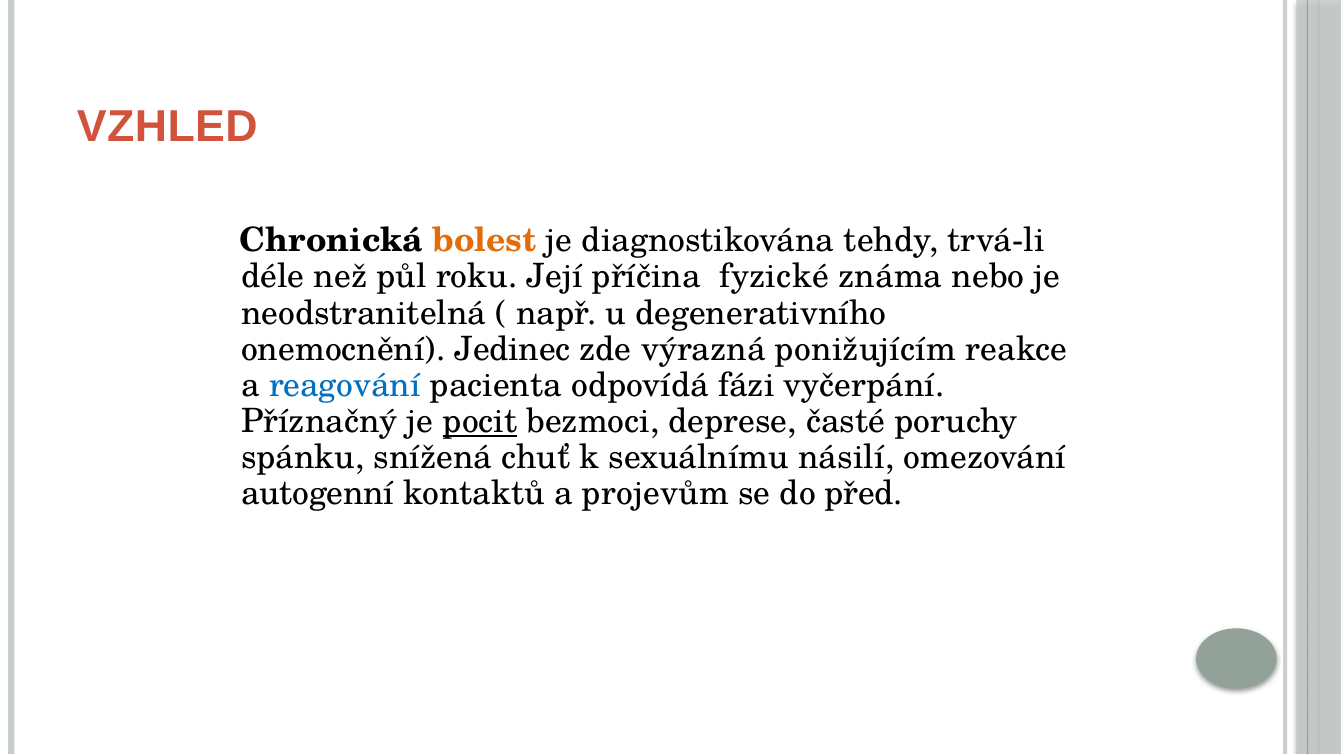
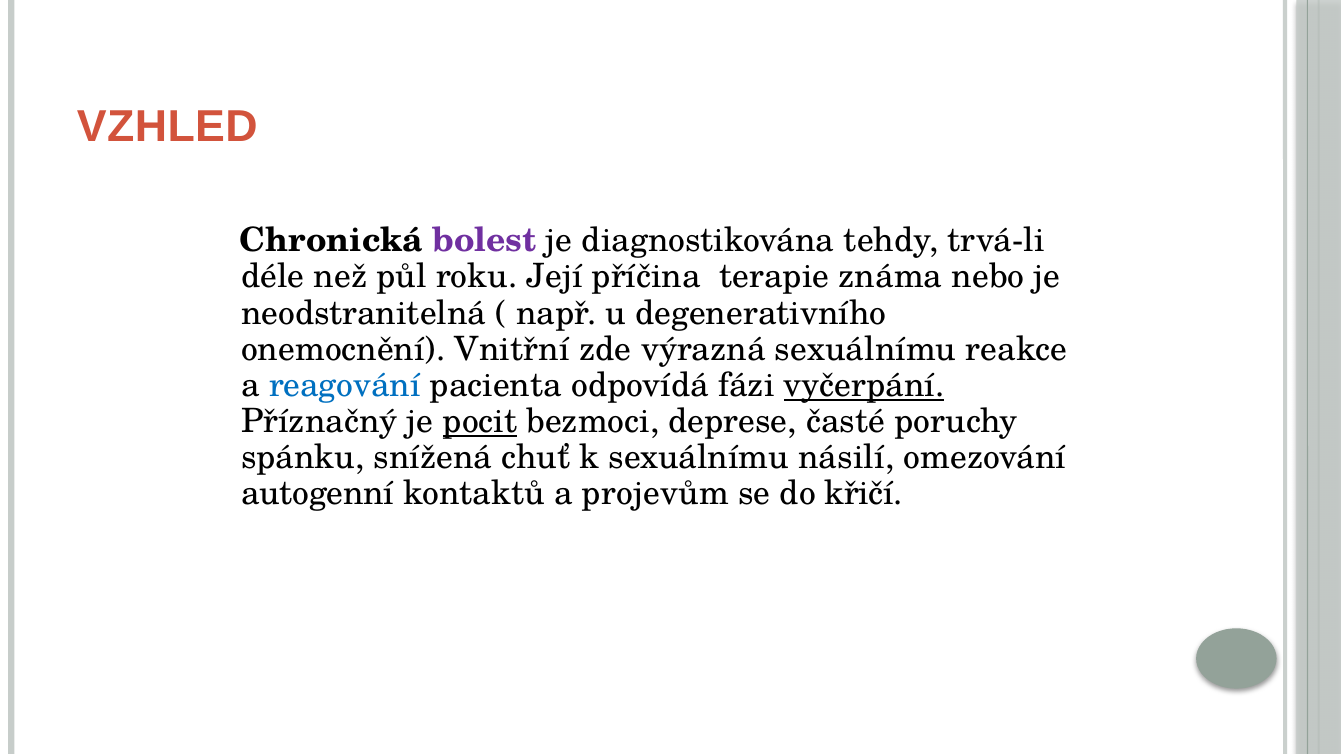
bolest colour: orange -> purple
fyzické: fyzické -> terapie
Jedinec: Jedinec -> Vnitřní
výrazná ponižujícím: ponižujícím -> sexuálnímu
vyčerpání underline: none -> present
před: před -> křičí
